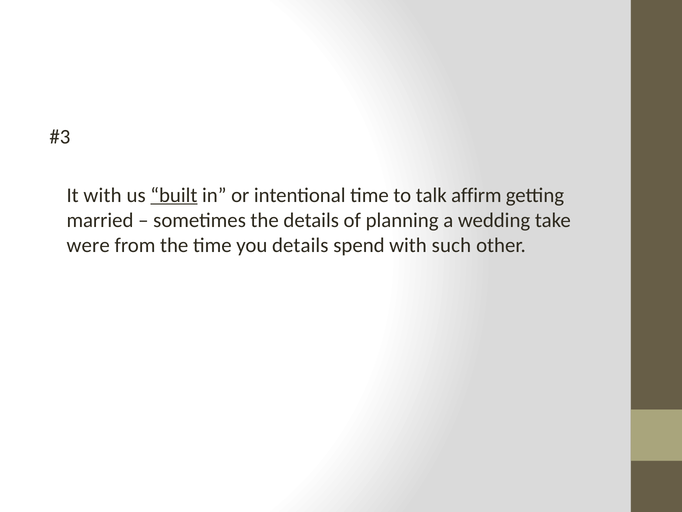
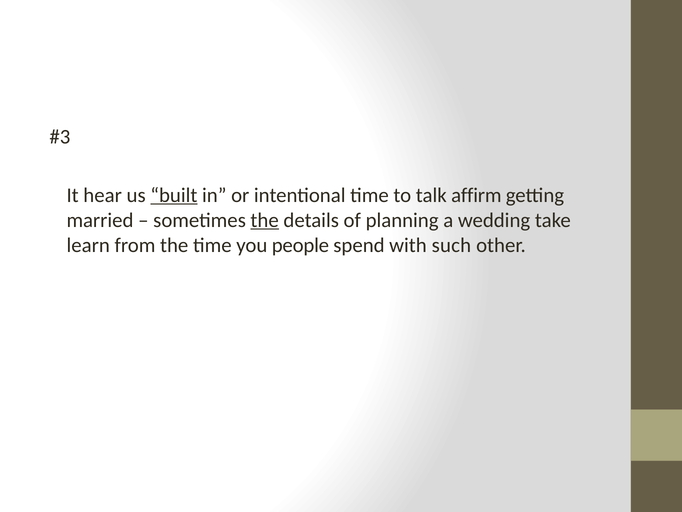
It with: with -> hear
the at (265, 220) underline: none -> present
were: were -> learn
you details: details -> people
